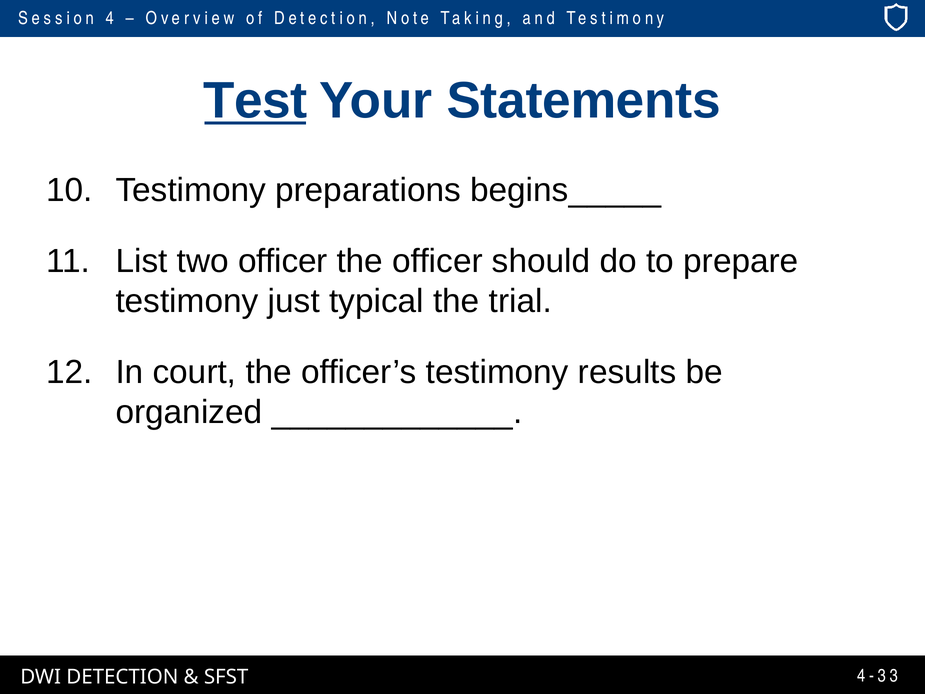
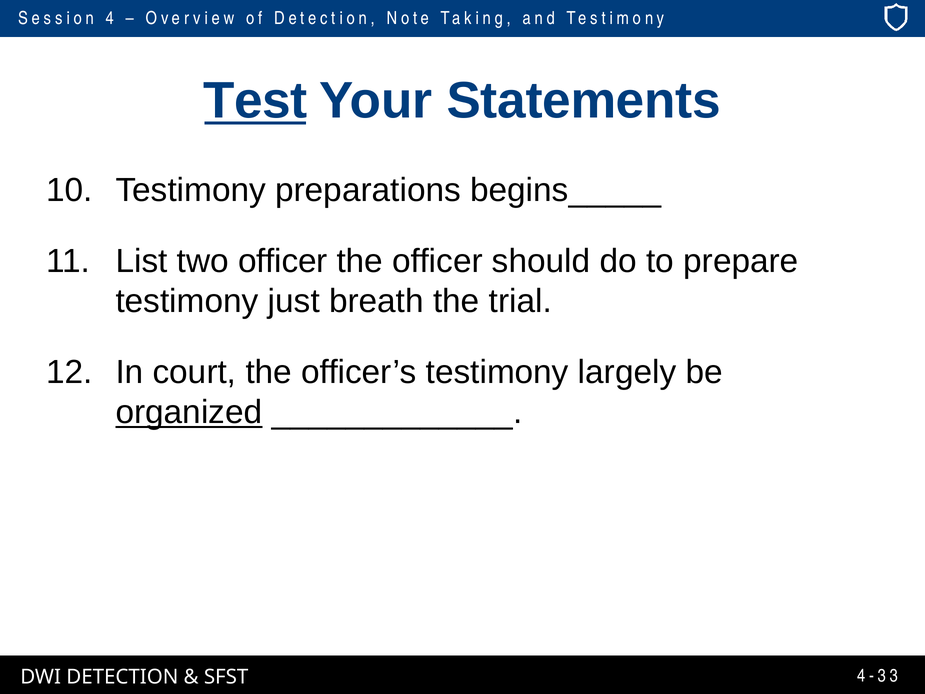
typical: typical -> breath
results: results -> largely
organized underline: none -> present
